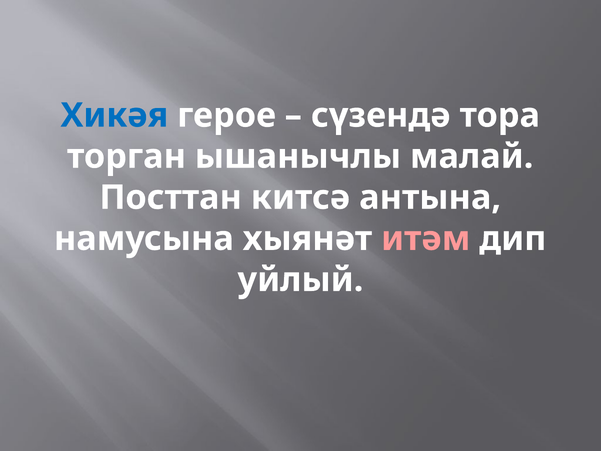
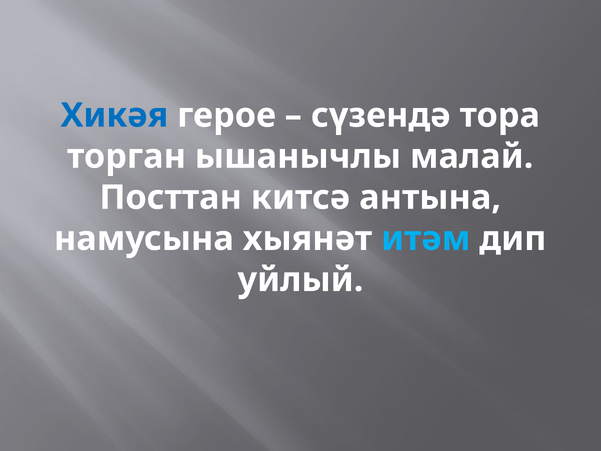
итәм colour: pink -> light blue
